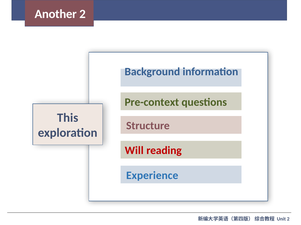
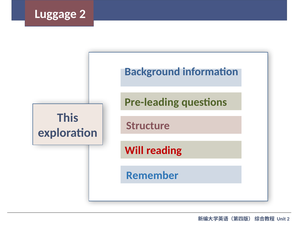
Another: Another -> Luggage
Pre-context: Pre-context -> Pre-leading
Experience: Experience -> Remember
